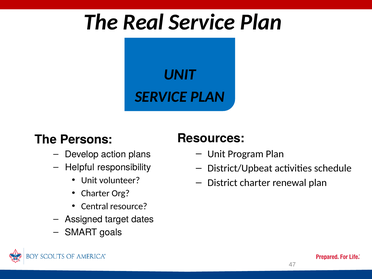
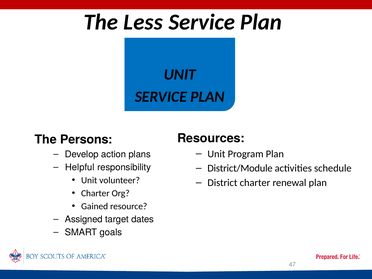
Real: Real -> Less
District/Upbeat: District/Upbeat -> District/Module
Central: Central -> Gained
